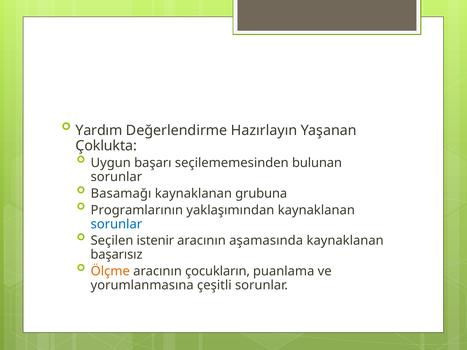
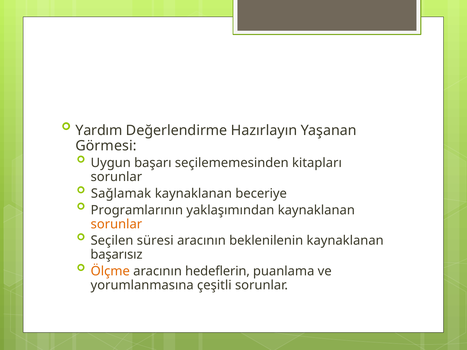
Çoklukta: Çoklukta -> Görmesi
bulunan: bulunan -> kitapları
Basamağı: Basamağı -> Sağlamak
grubuna: grubuna -> beceriye
sorunlar at (116, 224) colour: blue -> orange
istenir: istenir -> süresi
aşamasında: aşamasında -> beklenilenin
çocukların: çocukların -> hedeflerin
